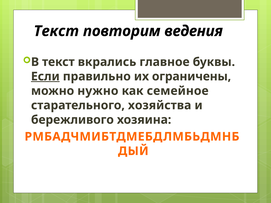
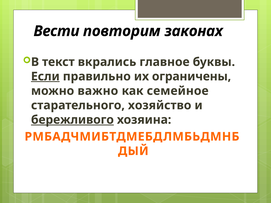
Текст at (56, 31): Текст -> Вести
ведения: ведения -> законах
нужно: нужно -> важно
хозяйства: хозяйства -> хозяйство
бережливого underline: none -> present
